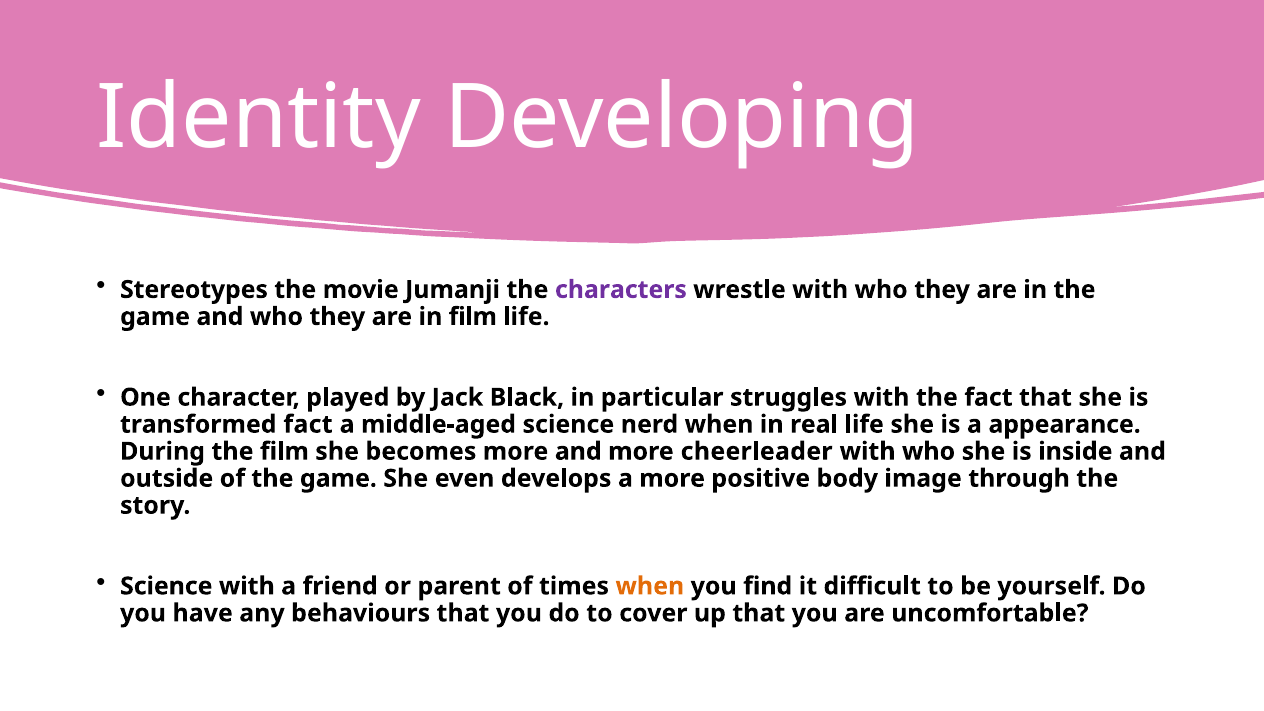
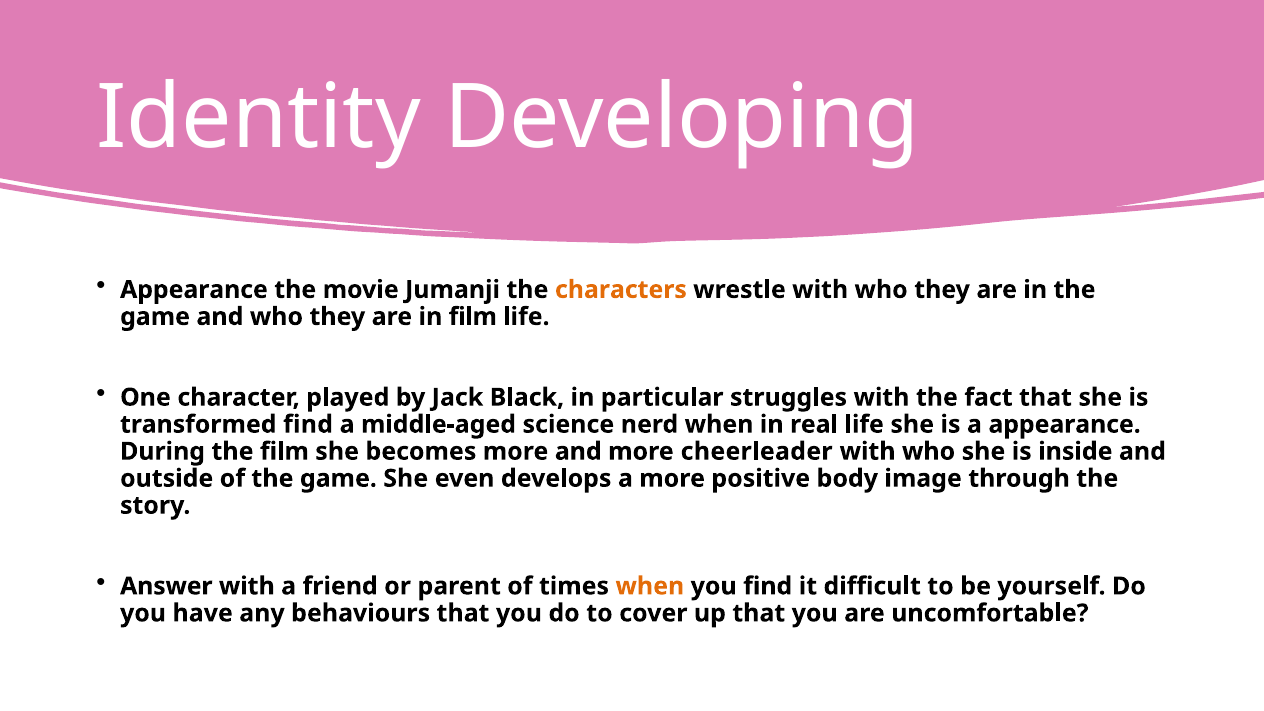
Stereotypes at (194, 290): Stereotypes -> Appearance
characters colour: purple -> orange
transformed fact: fact -> find
Science at (166, 586): Science -> Answer
